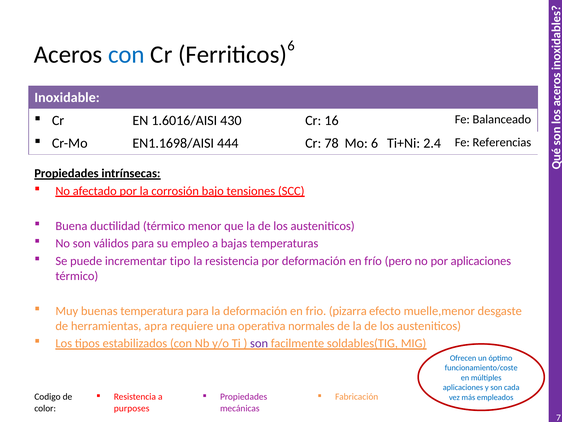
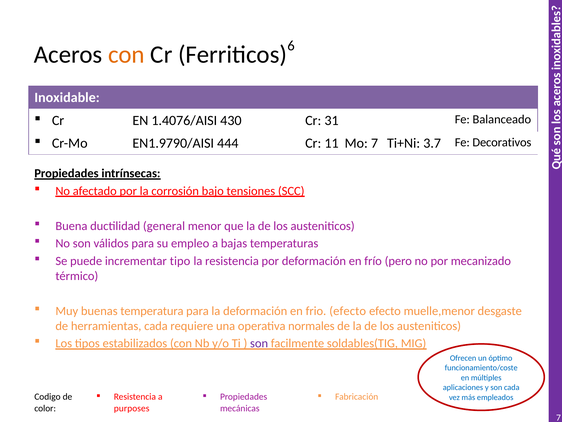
con at (126, 55) colour: blue -> orange
1.6016/AISI: 1.6016/AISI -> 1.4076/AISI
16: 16 -> 31
EN1.1698/AISI: EN1.1698/AISI -> EN1.9790/AISI
78: 78 -> 11
Mo 6: 6 -> 7
2.4: 2.4 -> 3.7
Referencias: Referencias -> Decorativos
ductilidad térmico: térmico -> general
por aplicaciones: aplicaciones -> mecanizado
frio pizarra: pizarra -> efecto
herramientas apra: apra -> cada
